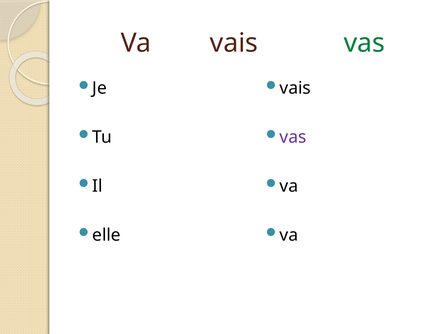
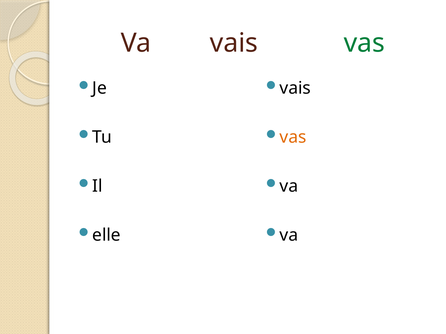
vas at (293, 137) colour: purple -> orange
